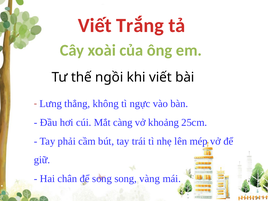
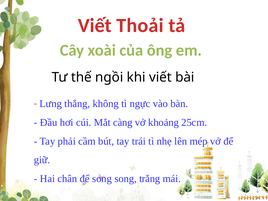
Trắng: Trắng -> Thoải
vàng: vàng -> trắng
